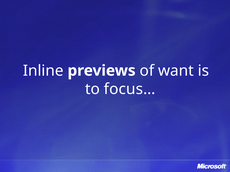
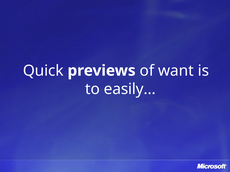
Inline: Inline -> Quick
focus…: focus… -> easily…
